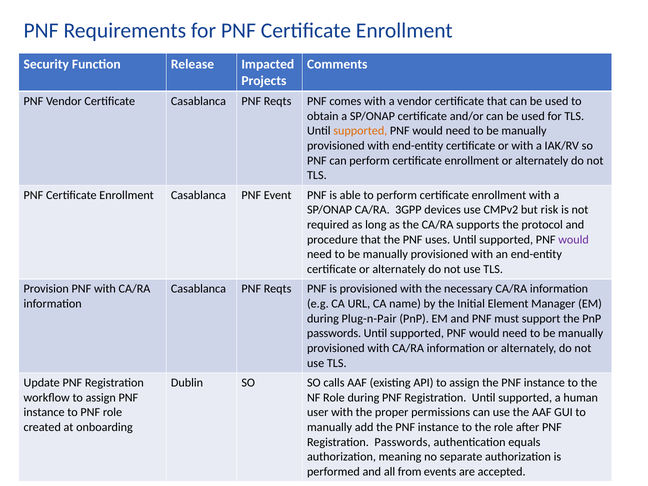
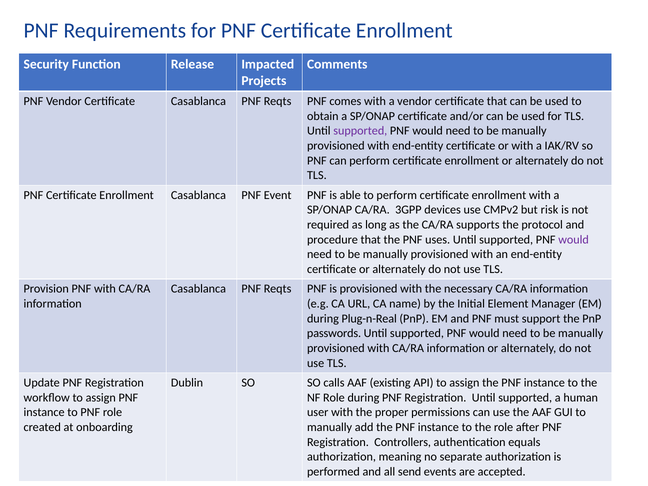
supported at (360, 131) colour: orange -> purple
Plug-n-Pair: Plug-n-Pair -> Plug-n-Real
Registration Passwords: Passwords -> Controllers
from: from -> send
